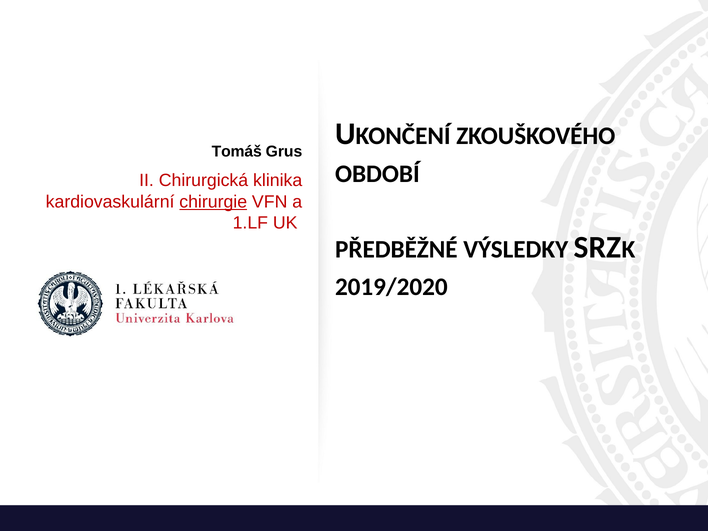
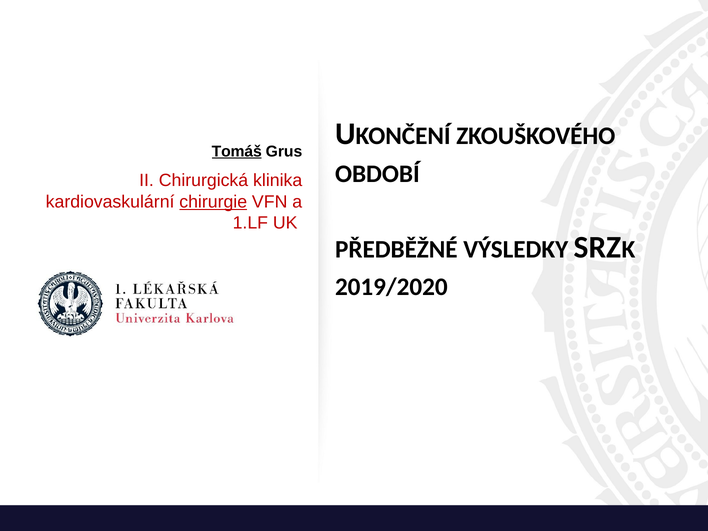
Tomáš underline: none -> present
